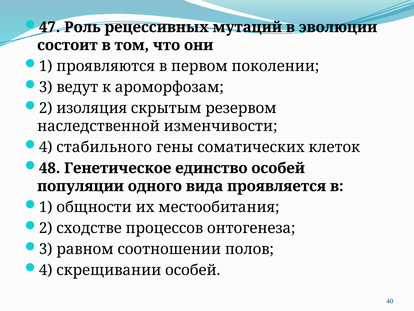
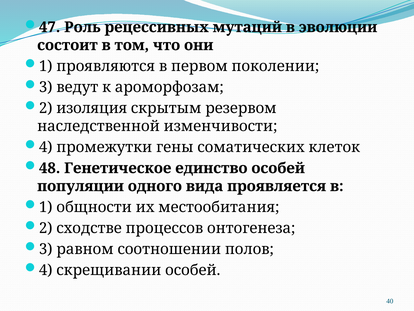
стабильного: стабильного -> промежутки
